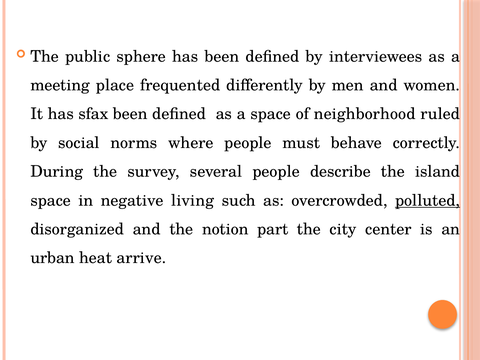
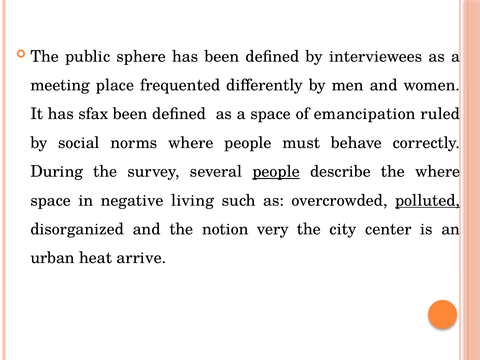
neighborhood: neighborhood -> emancipation
people at (276, 172) underline: none -> present
the island: island -> where
part: part -> very
